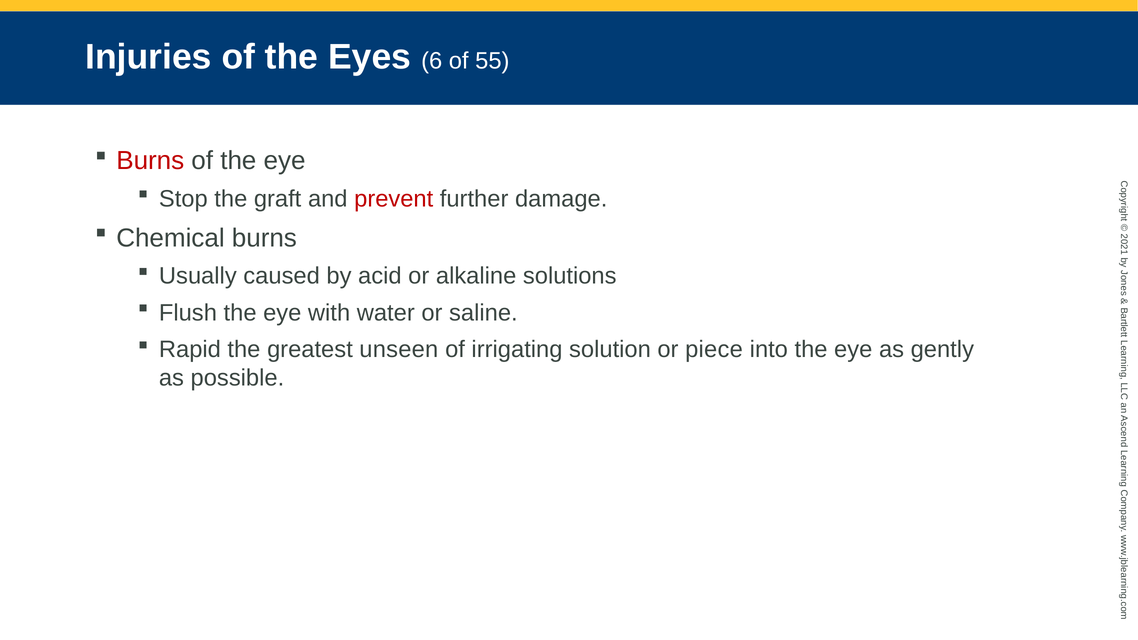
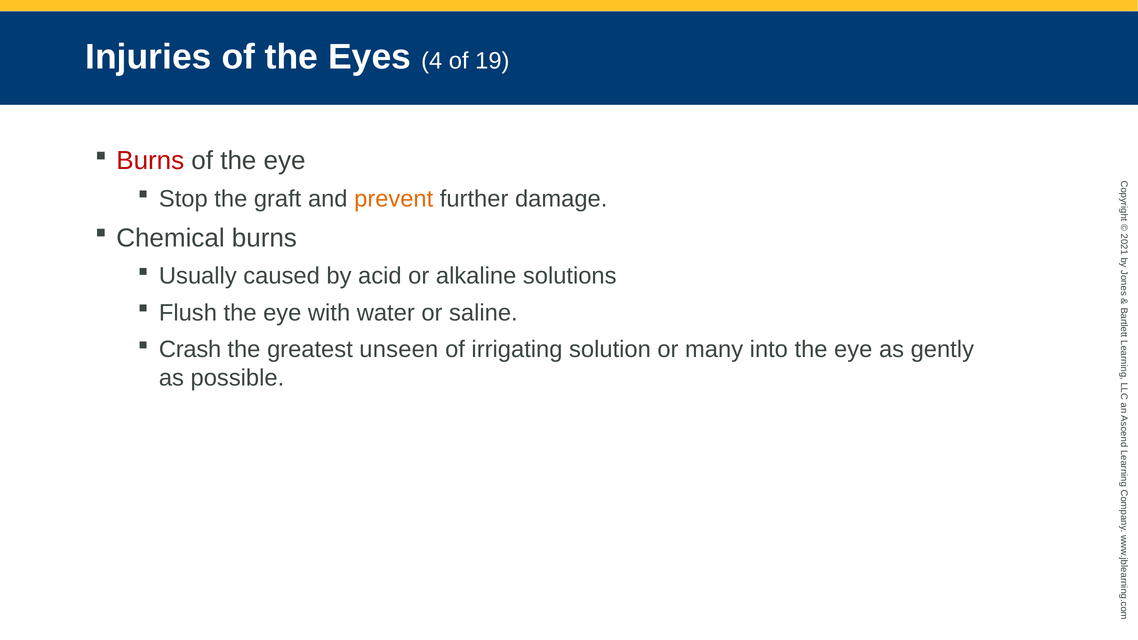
6: 6 -> 4
55: 55 -> 19
prevent colour: red -> orange
Rapid: Rapid -> Crash
piece: piece -> many
